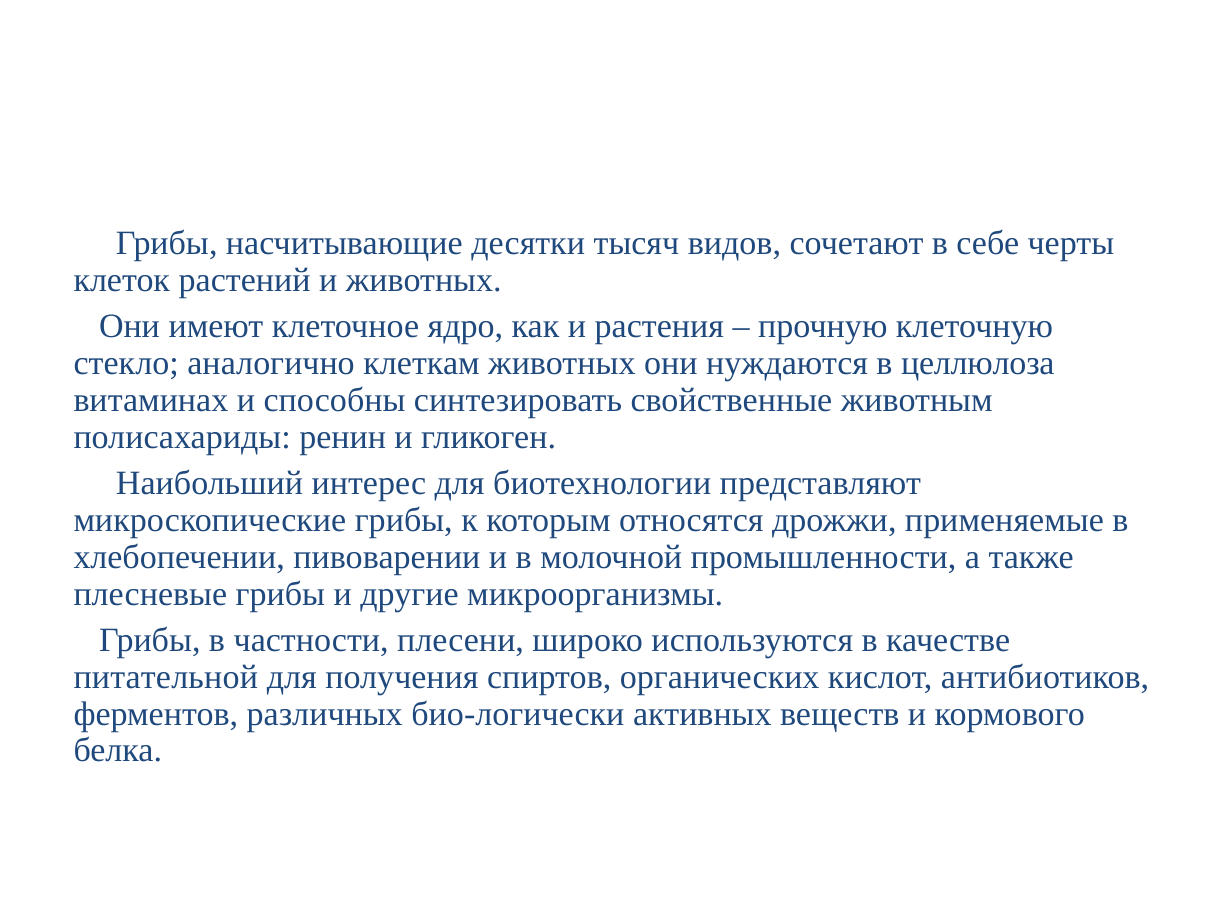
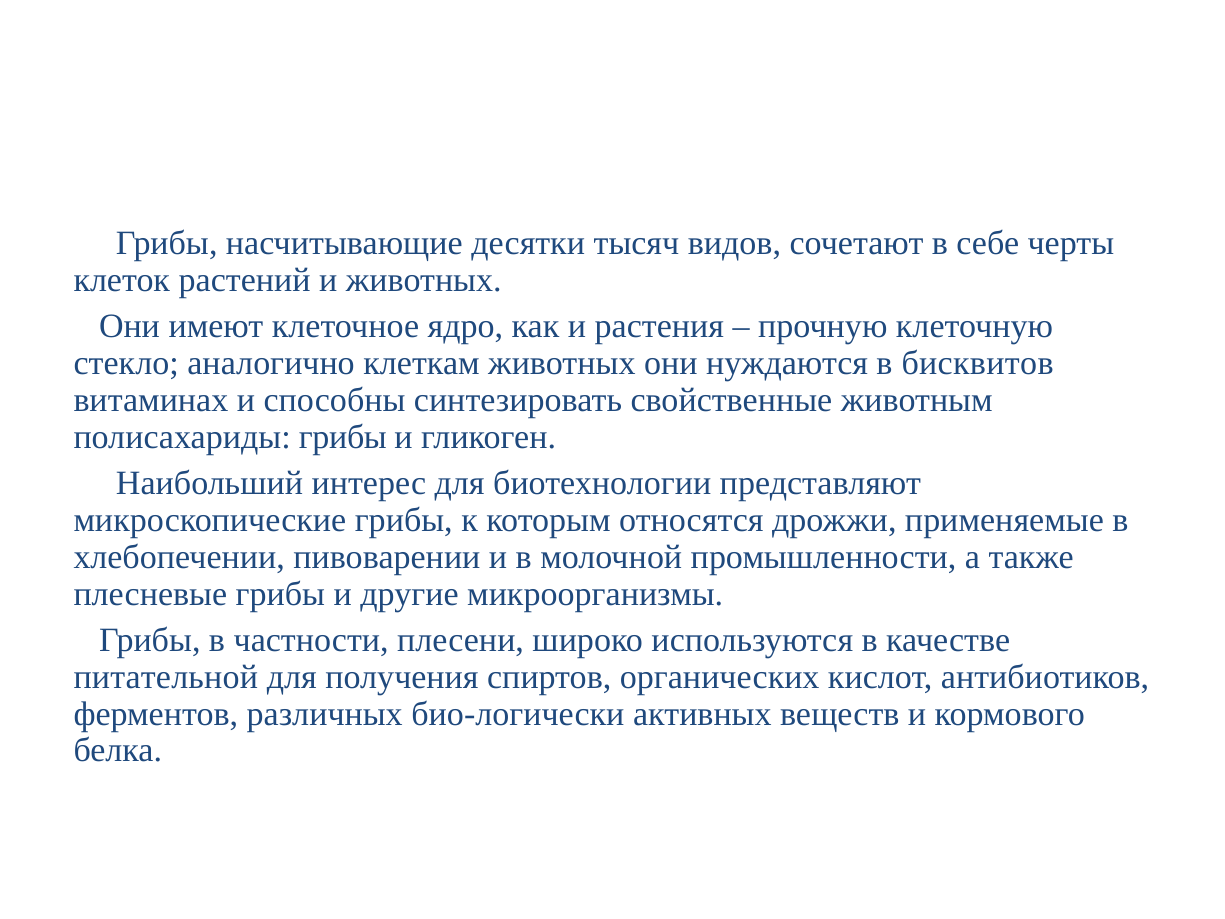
целлюлоза: целлюлоза -> бисквитов
полисахариды ренин: ренин -> грибы
